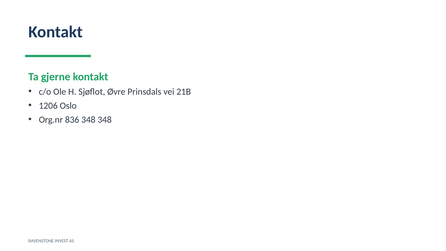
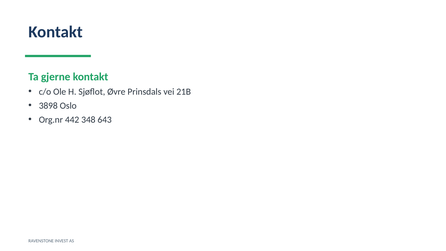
1206: 1206 -> 3898
836: 836 -> 442
348 348: 348 -> 643
